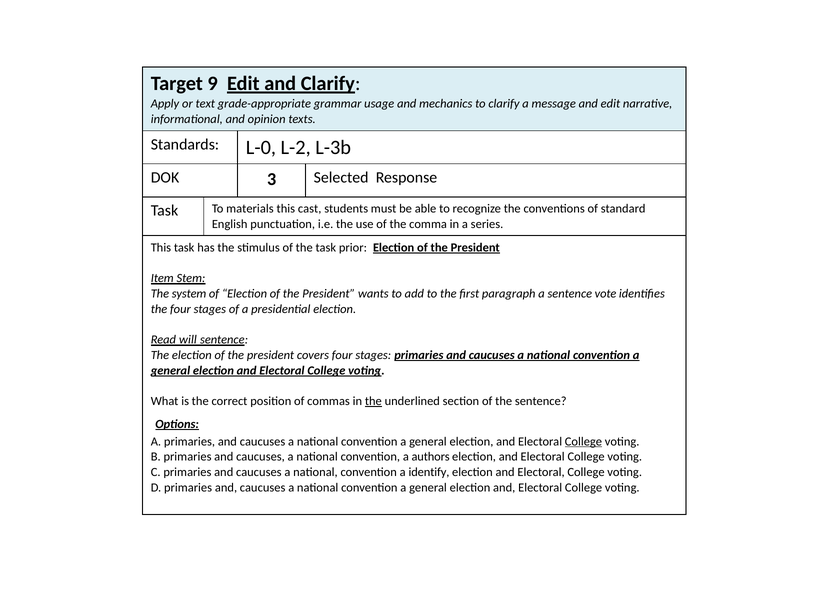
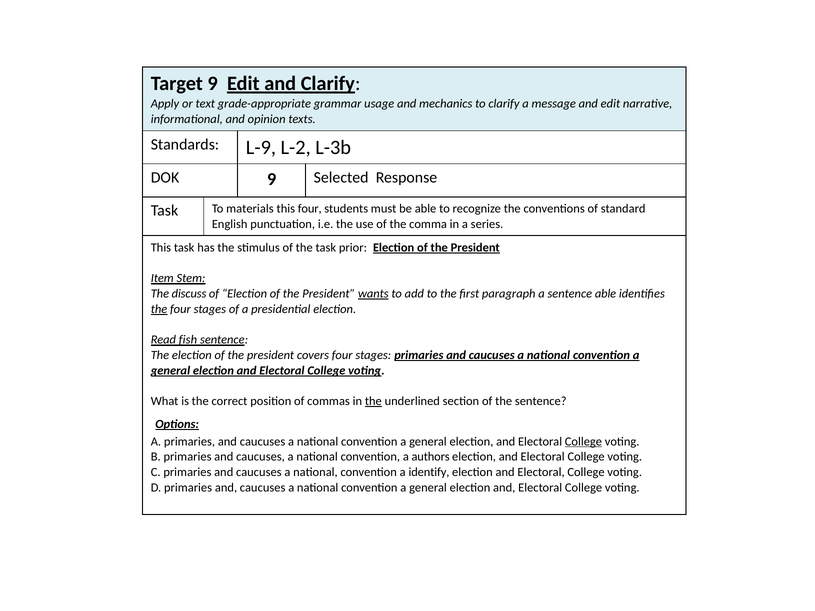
L-0: L-0 -> L-9
DOK 3: 3 -> 9
this cast: cast -> four
system: system -> discuss
wants underline: none -> present
sentence vote: vote -> able
the at (159, 309) underline: none -> present
will: will -> fish
